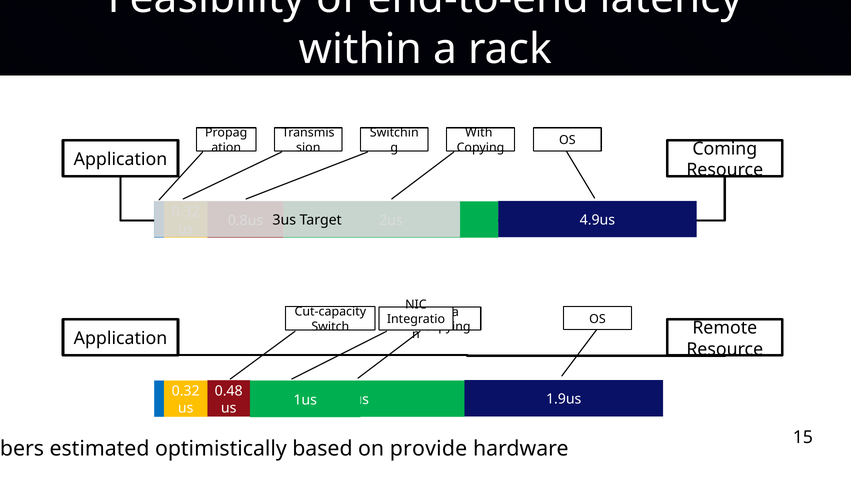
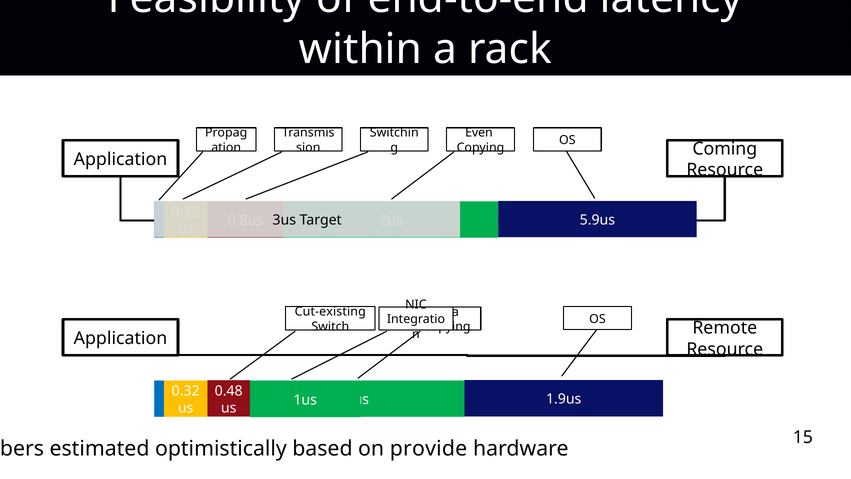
With: With -> Even
4.9us: 4.9us -> 5.9us
Cut-capacity: Cut-capacity -> Cut-existing
